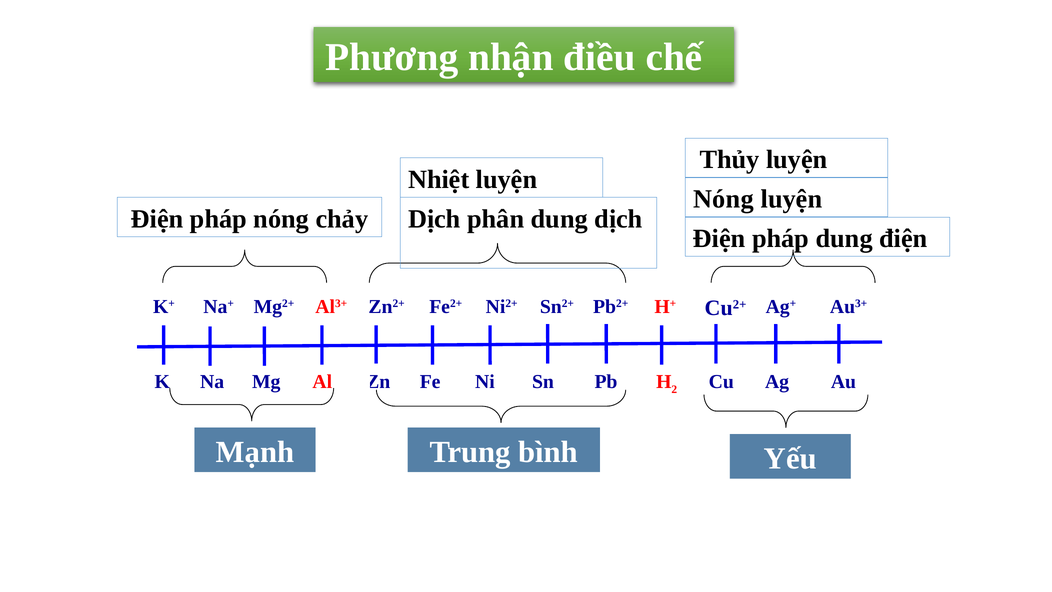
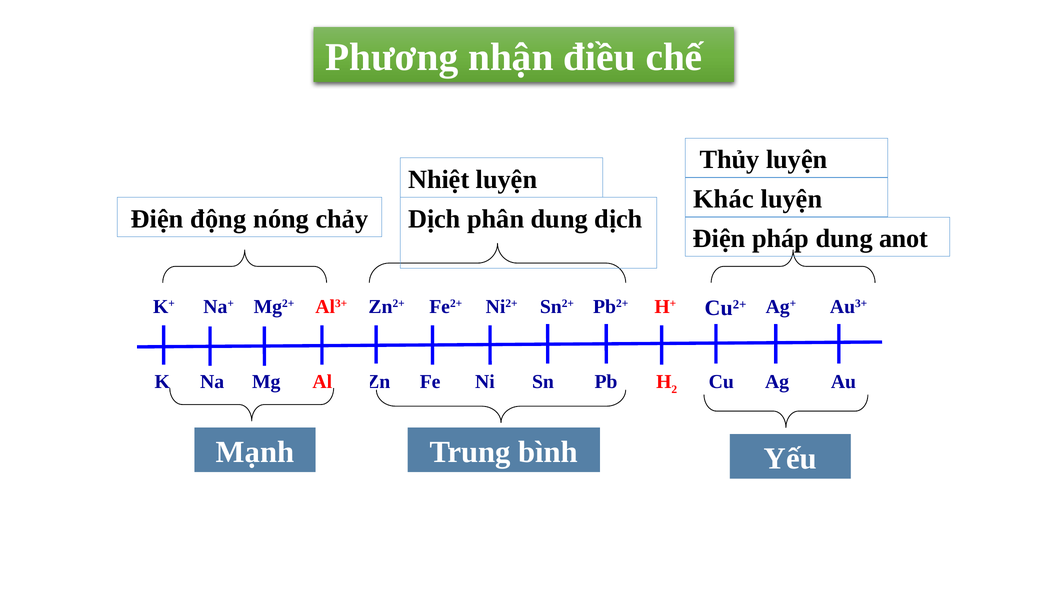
Nóng at (724, 199): Nóng -> Khác
pháp at (218, 219): pháp -> động
dung điện: điện -> anot
